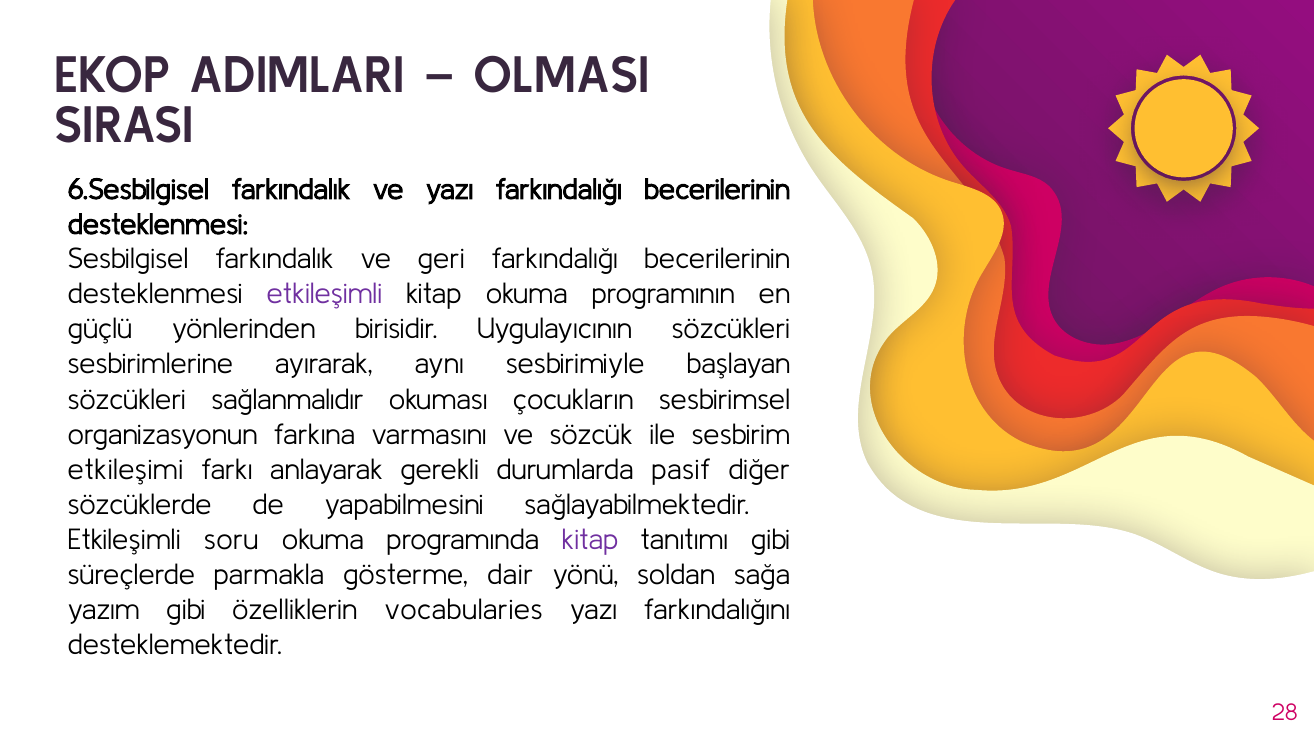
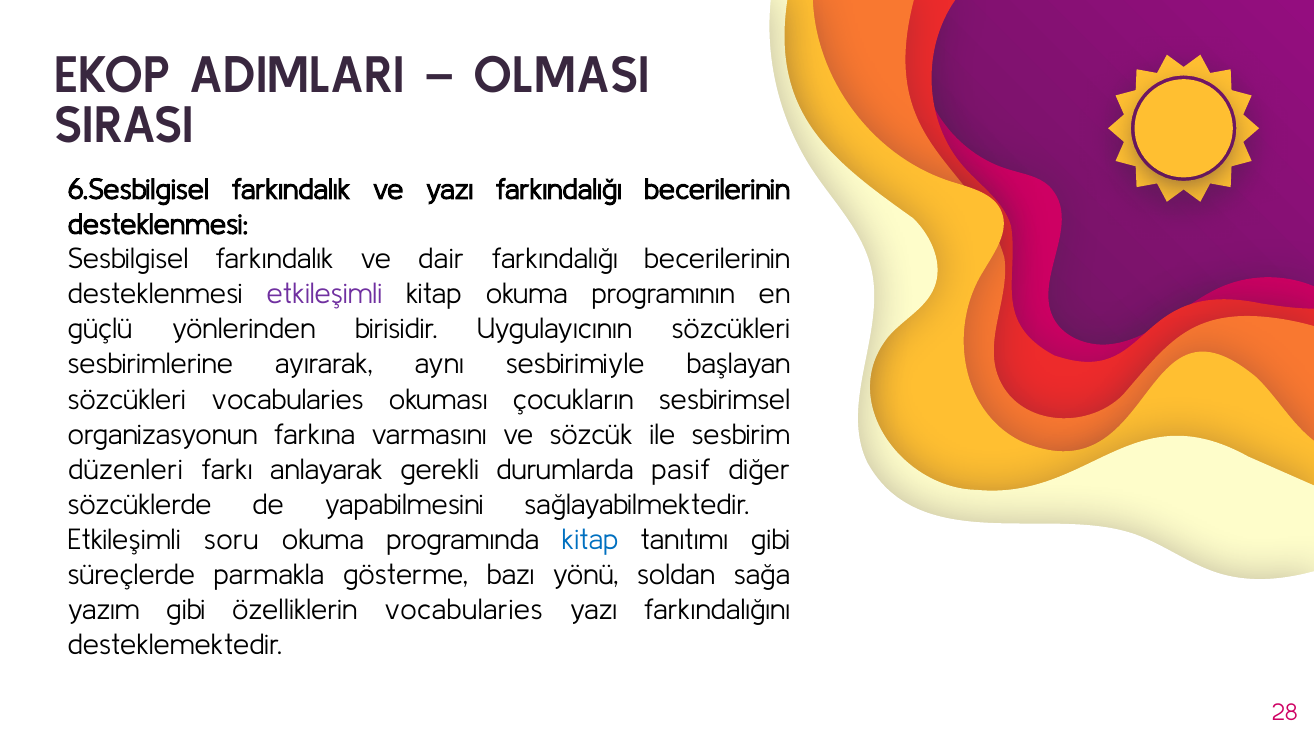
geri: geri -> dair
sözcükleri sağlanmalıdır: sağlanmalıdır -> vocabularies
etkileşimi: etkileşimi -> düzenleri
kitap at (590, 540) colour: purple -> blue
dair: dair -> bazı
